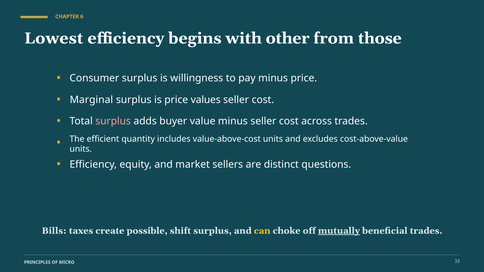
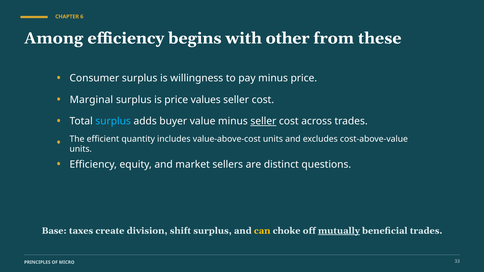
Lowest: Lowest -> Among
those: those -> these
surplus at (113, 121) colour: pink -> light blue
seller at (263, 121) underline: none -> present
Bills: Bills -> Base
possible: possible -> division
